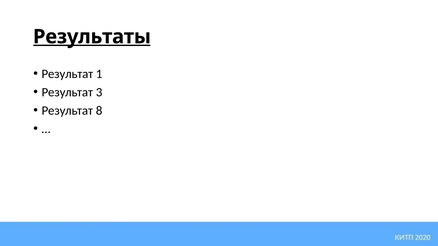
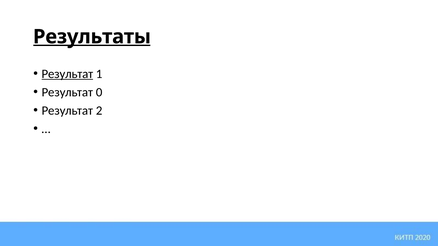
Результат at (67, 74) underline: none -> present
3: 3 -> 0
8: 8 -> 2
